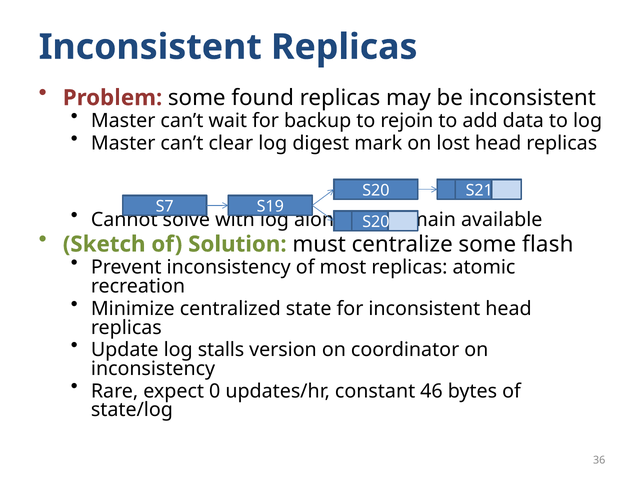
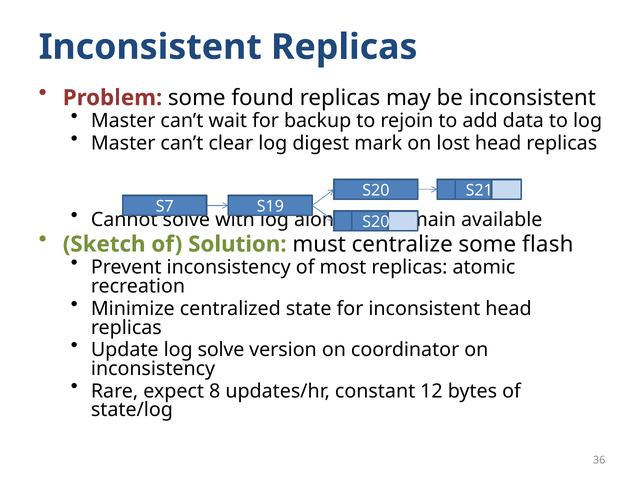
log stalls: stalls -> solve
0: 0 -> 8
46: 46 -> 12
